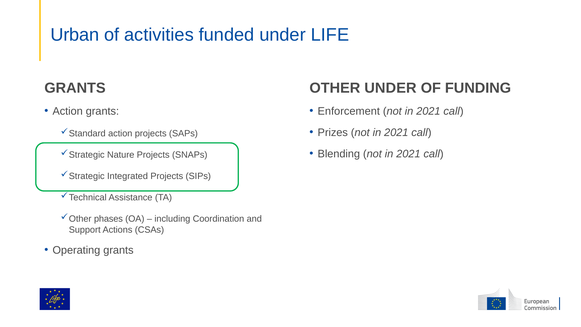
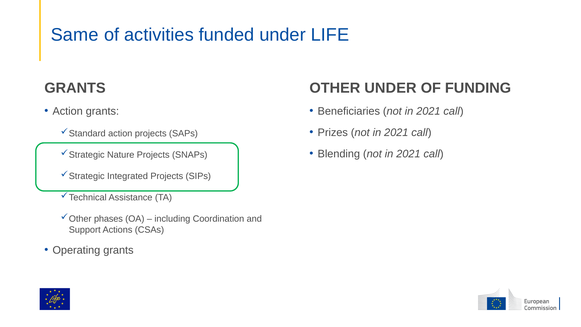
Urban: Urban -> Same
Enforcement: Enforcement -> Beneficiaries
